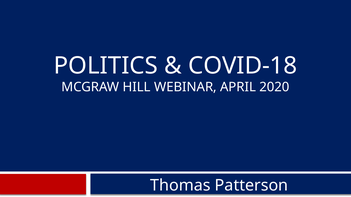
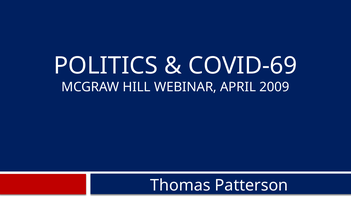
COVID-18: COVID-18 -> COVID-69
2020: 2020 -> 2009
